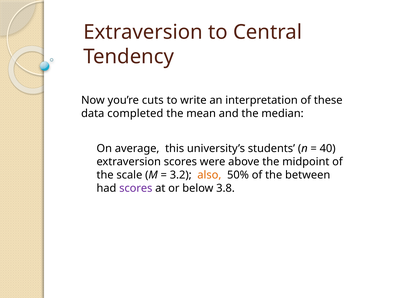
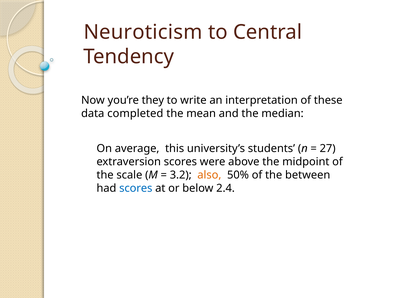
Extraversion at (143, 32): Extraversion -> Neuroticism
cuts: cuts -> they
40: 40 -> 27
scores at (136, 188) colour: purple -> blue
3.8: 3.8 -> 2.4
